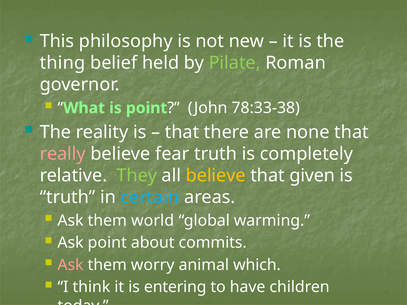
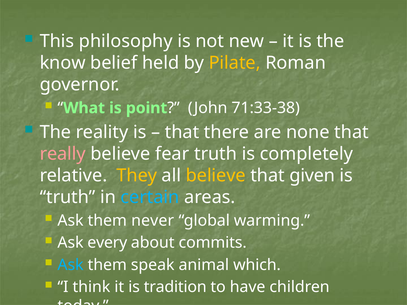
thing: thing -> know
Pilate colour: light green -> yellow
78:33-38: 78:33-38 -> 71:33-38
They colour: light green -> yellow
world: world -> never
Ask point: point -> every
Ask at (71, 265) colour: pink -> light blue
worry: worry -> speak
entering: entering -> tradition
